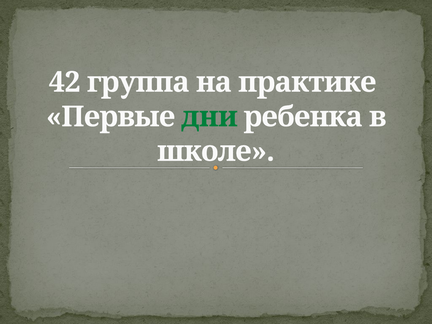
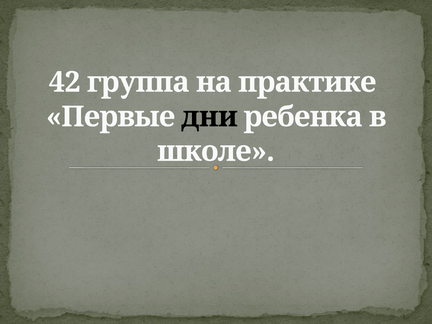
дни colour: green -> black
